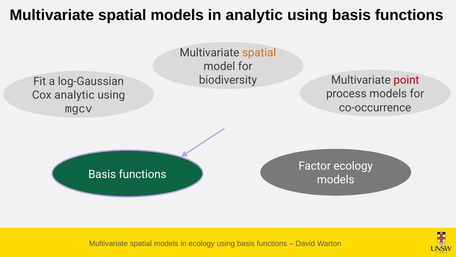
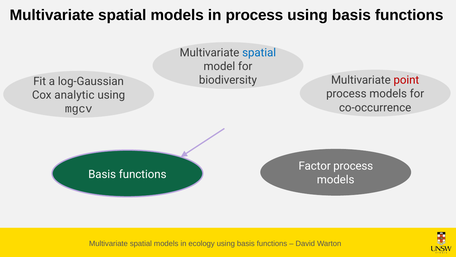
in analytic: analytic -> process
spatial at (259, 52) colour: orange -> blue
Factor ecology: ecology -> process
